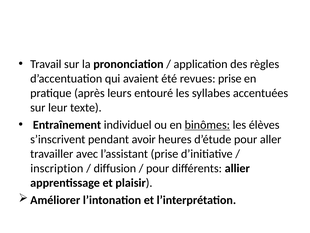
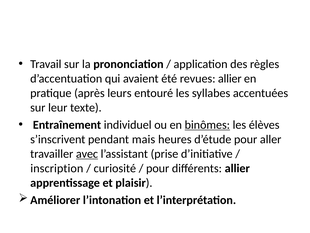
revues prise: prise -> allier
avoir: avoir -> mais
avec underline: none -> present
diffusion: diffusion -> curiosité
